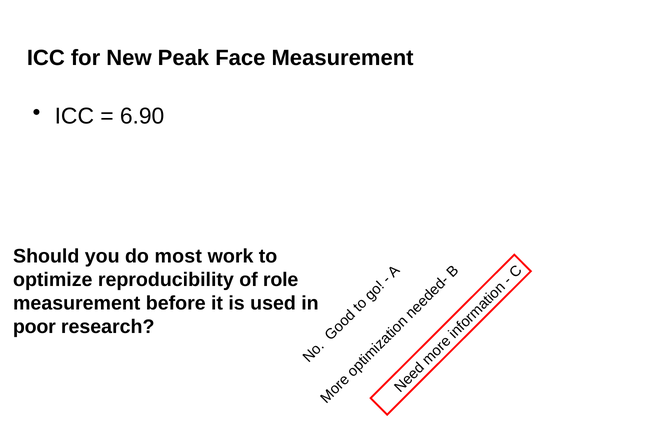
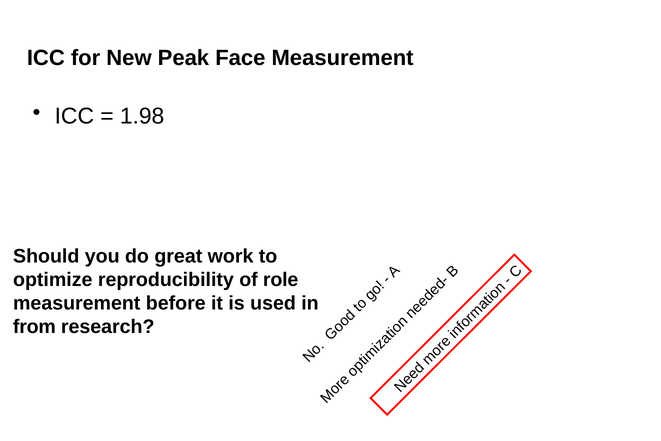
6.90: 6.90 -> 1.98
most: most -> great
poor: poor -> from
